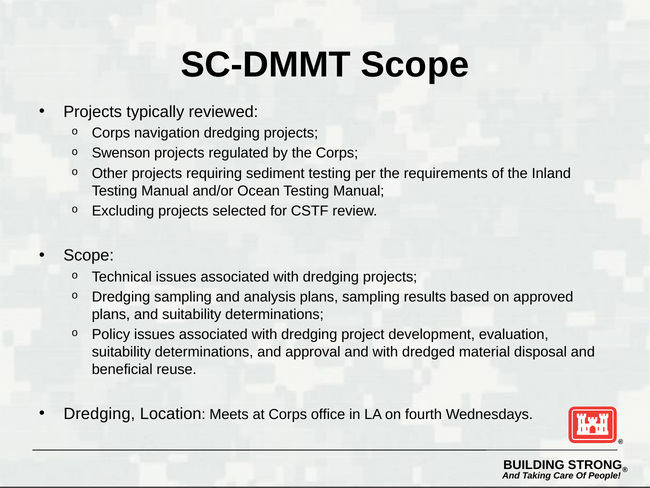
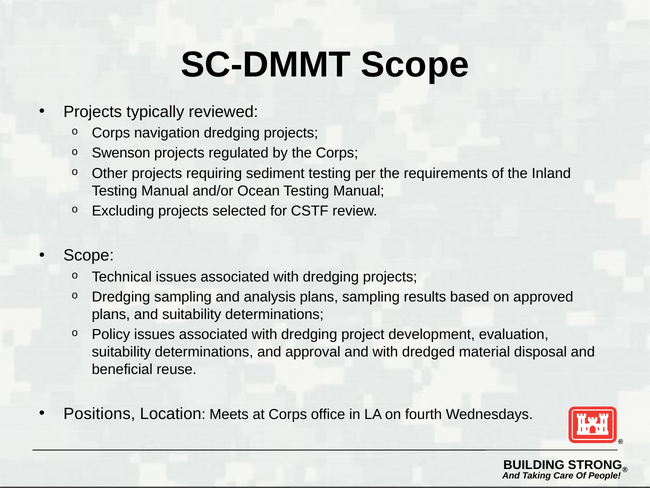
Dredging at (99, 413): Dredging -> Positions
